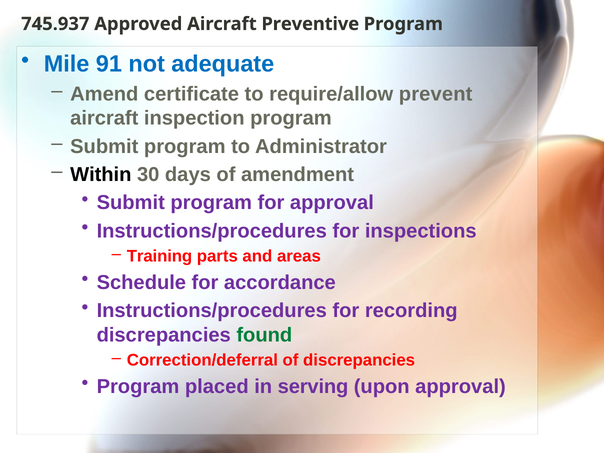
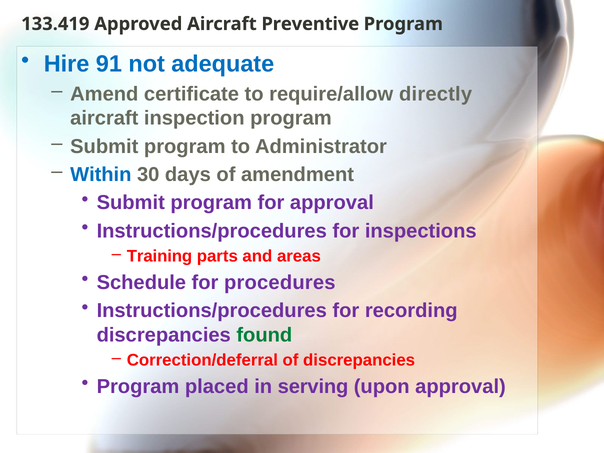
745.937: 745.937 -> 133.419
Mile: Mile -> Hire
prevent: prevent -> directly
Within colour: black -> blue
accordance: accordance -> procedures
